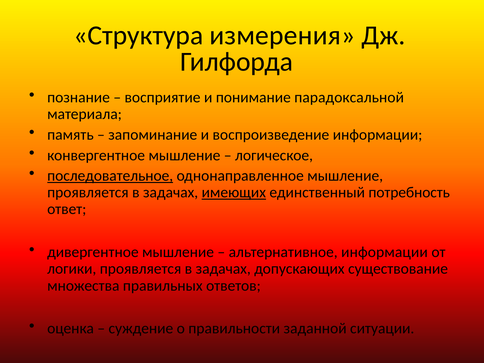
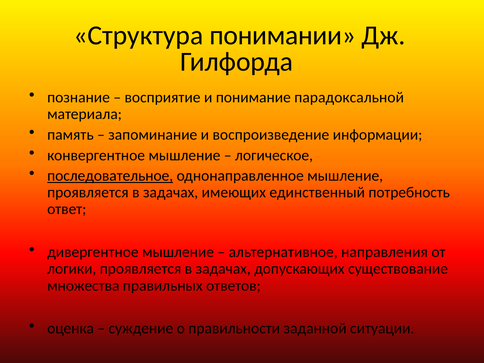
измерения: измерения -> понимании
имеющих underline: present -> none
альтернативное информации: информации -> направления
